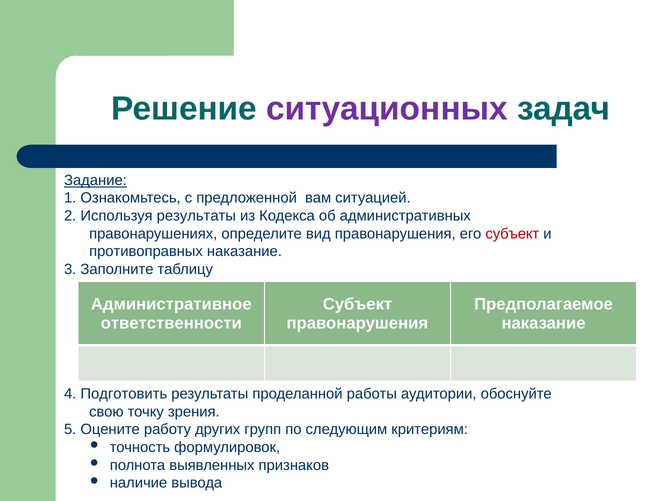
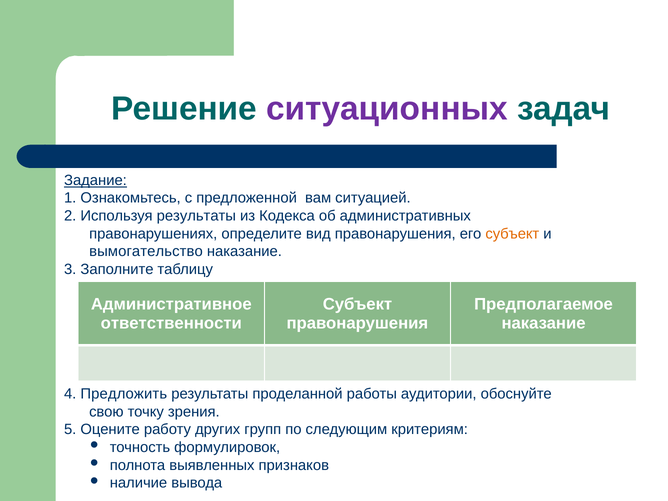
субъект at (512, 234) colour: red -> orange
противоправных: противоправных -> вымогательство
Подготовить: Подготовить -> Предложить
